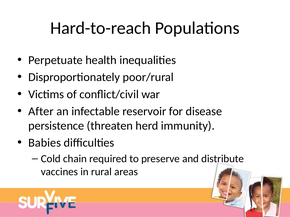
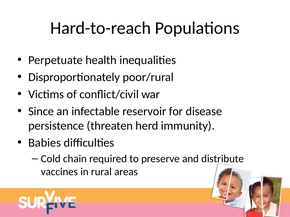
After: After -> Since
